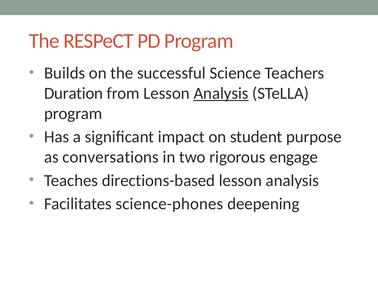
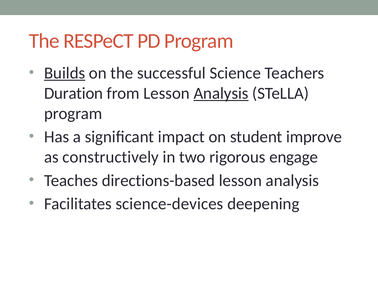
Builds underline: none -> present
purpose: purpose -> improve
conversations: conversations -> constructively
science-phones: science-phones -> science-devices
